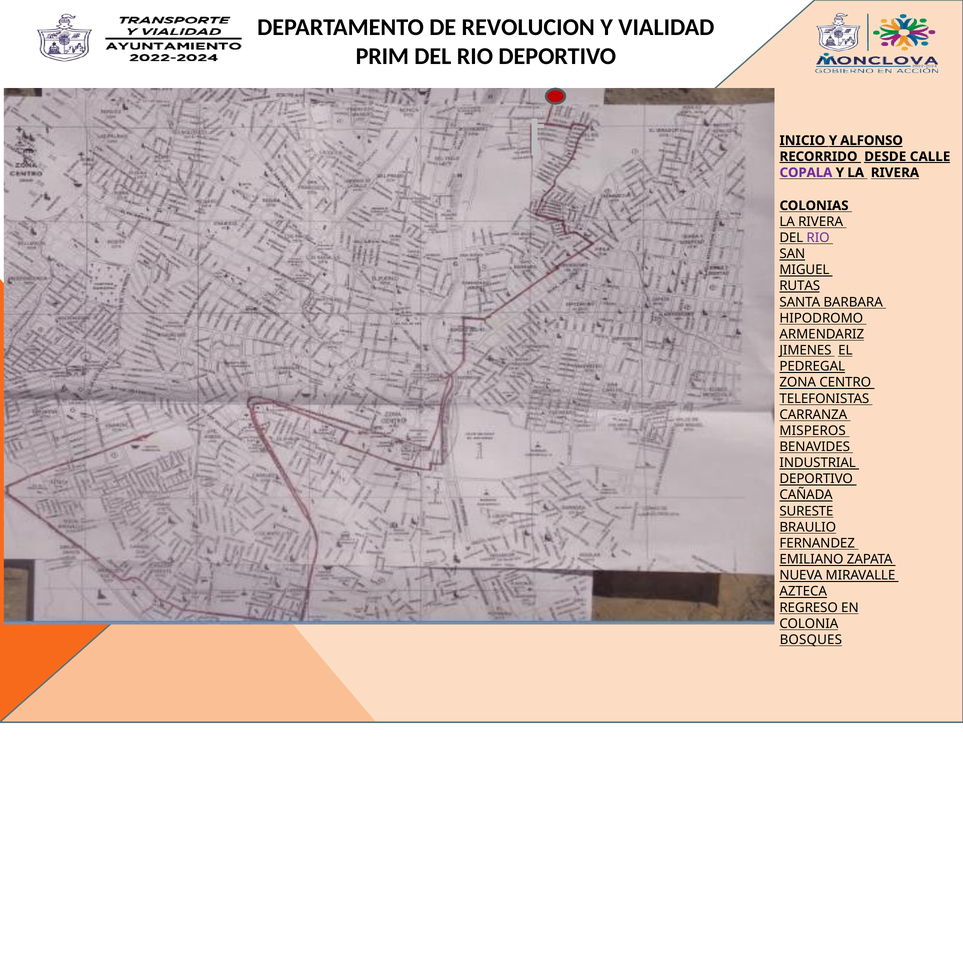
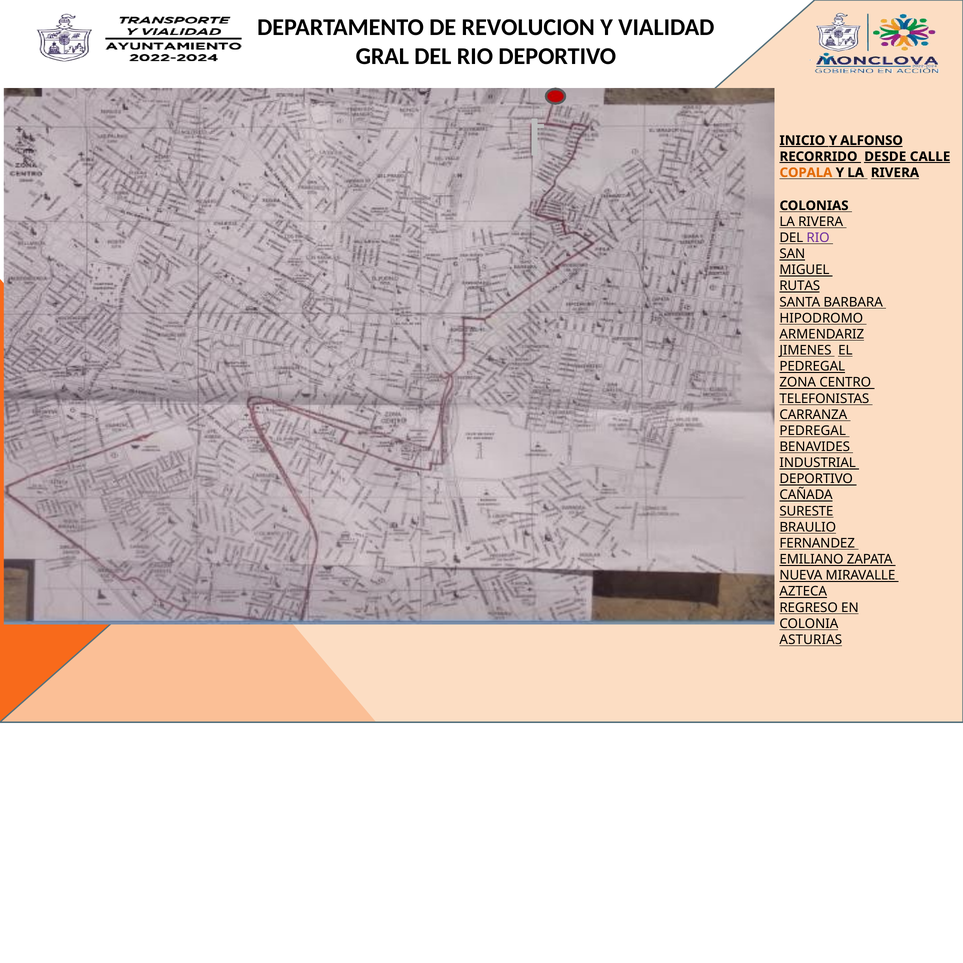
PRIM: PRIM -> GRAL
COPALA colour: purple -> orange
MISPEROS at (813, 431): MISPEROS -> PEDREGAL
BOSQUES: BOSQUES -> ASTURIAS
